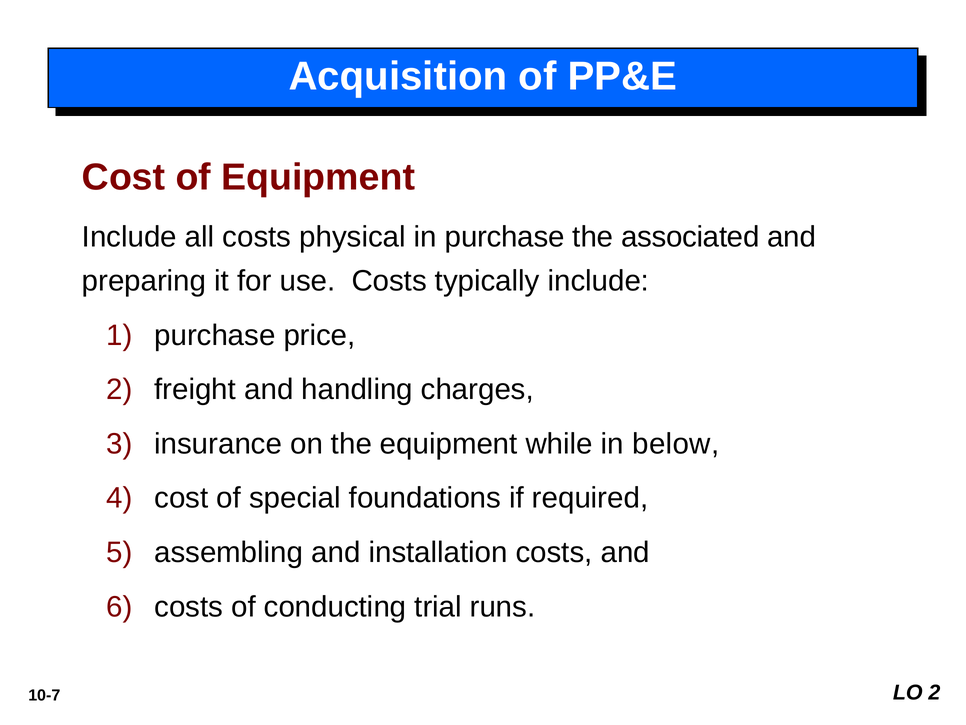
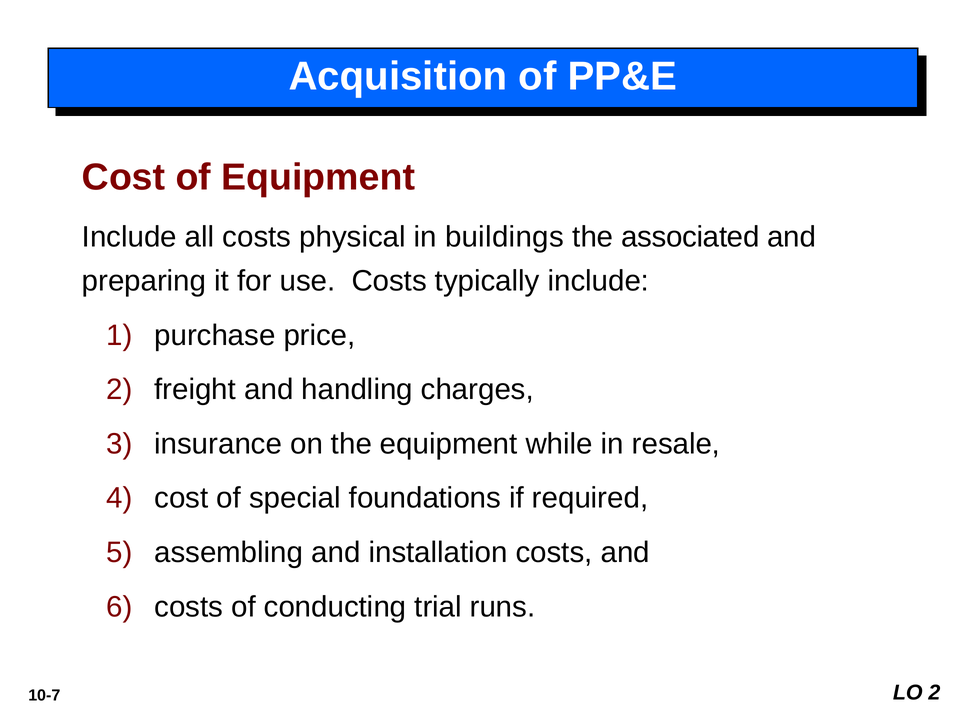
in purchase: purchase -> buildings
below: below -> resale
